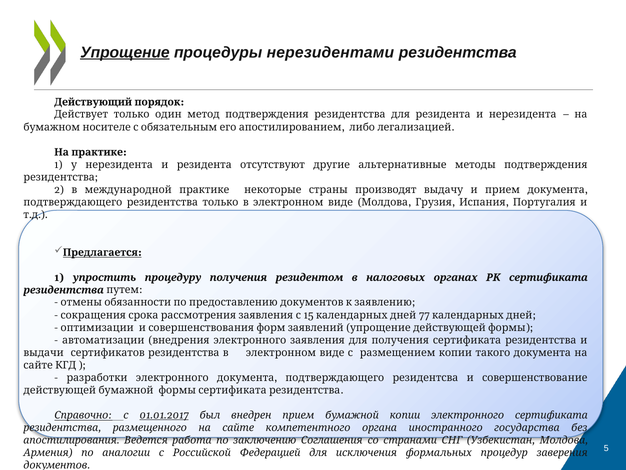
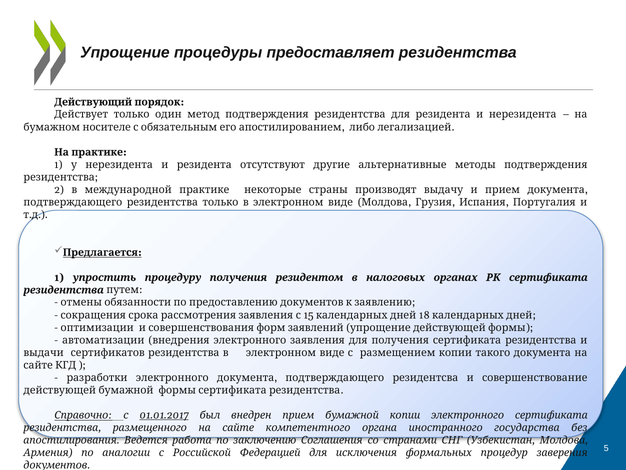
Упрощение underline: present -> none
нерезидентами: нерезидентами -> предоставляет
77: 77 -> 18
